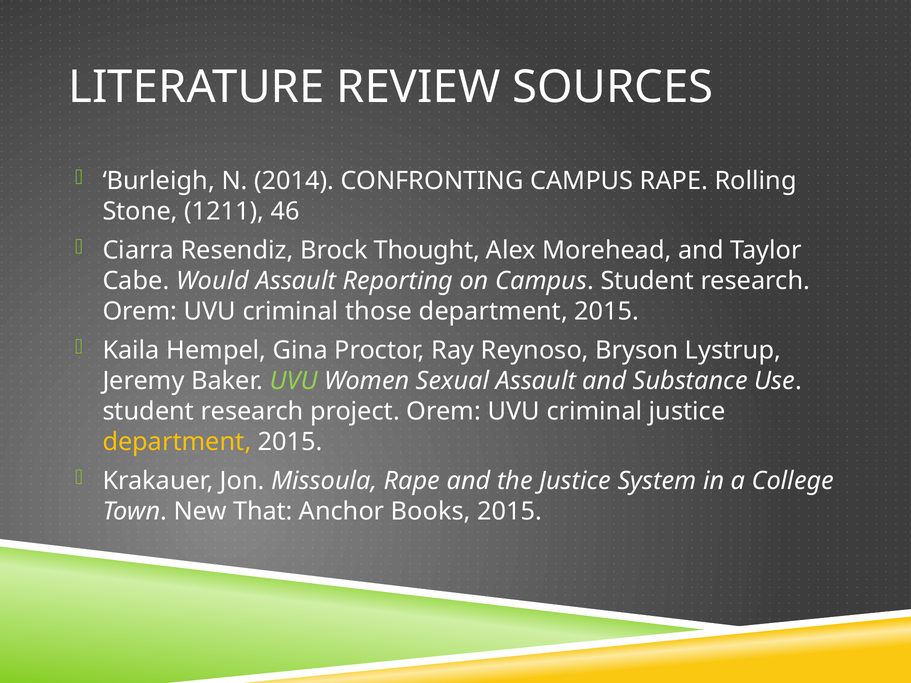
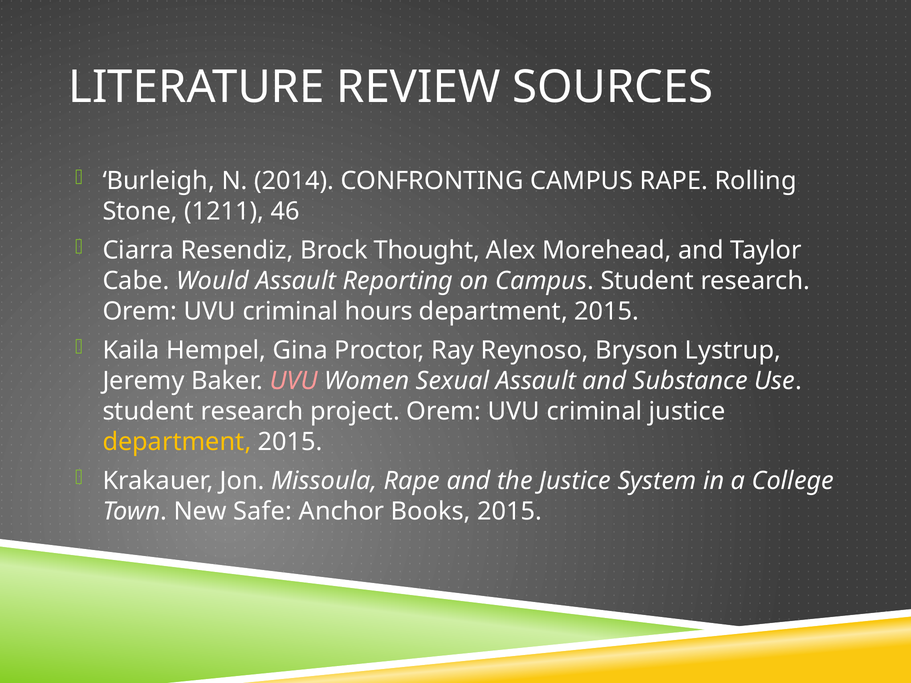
those: those -> hours
UVU at (294, 381) colour: light green -> pink
That: That -> Safe
